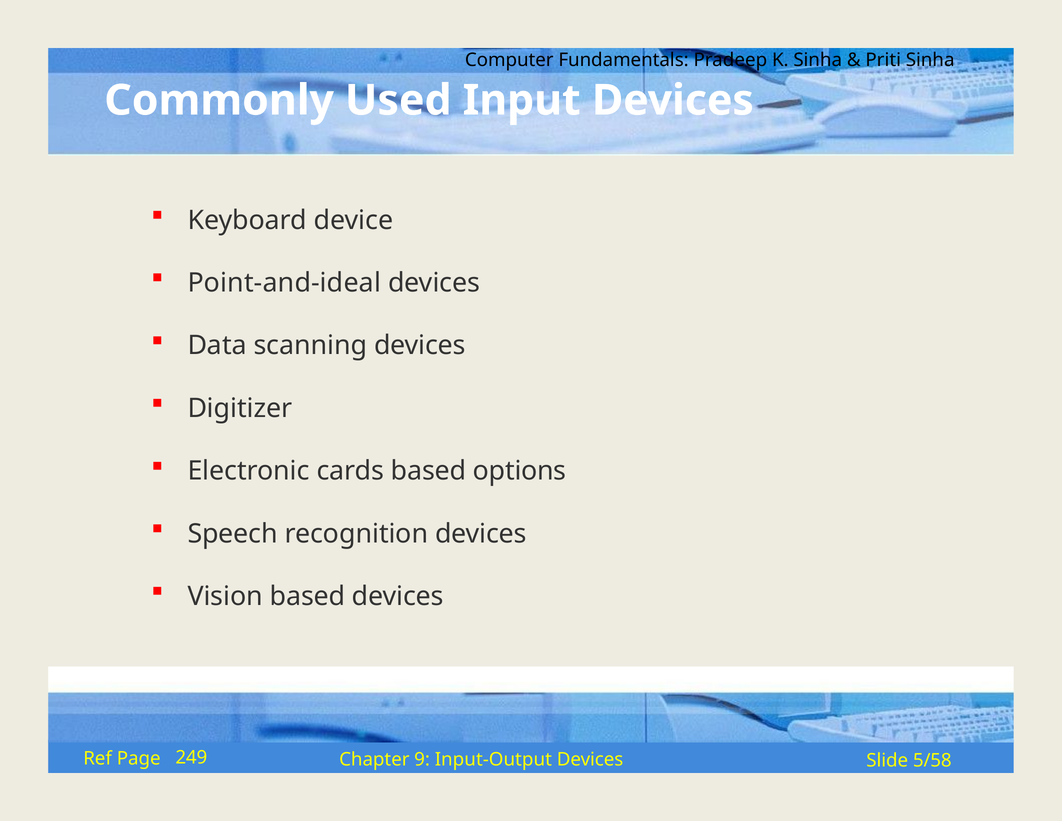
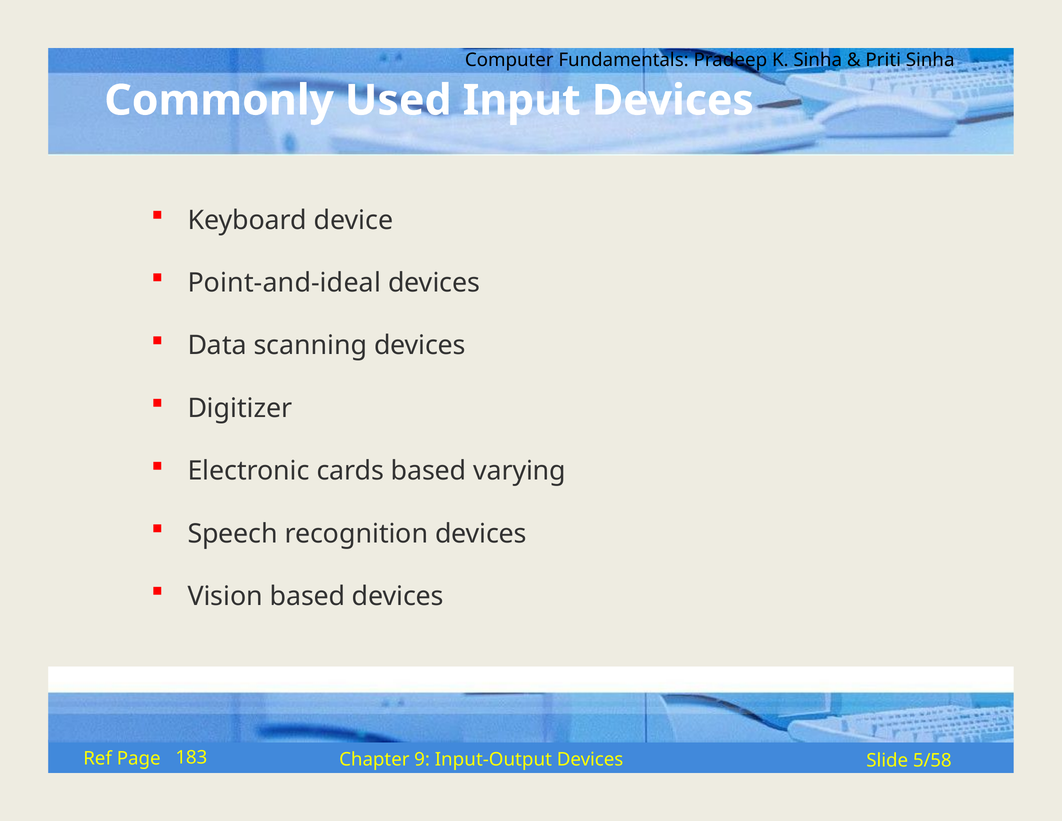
options: options -> varying
249: 249 -> 183
